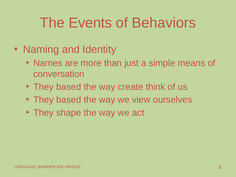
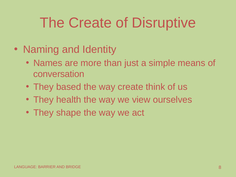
The Events: Events -> Create
Behaviors: Behaviors -> Disruptive
based at (69, 100): based -> health
